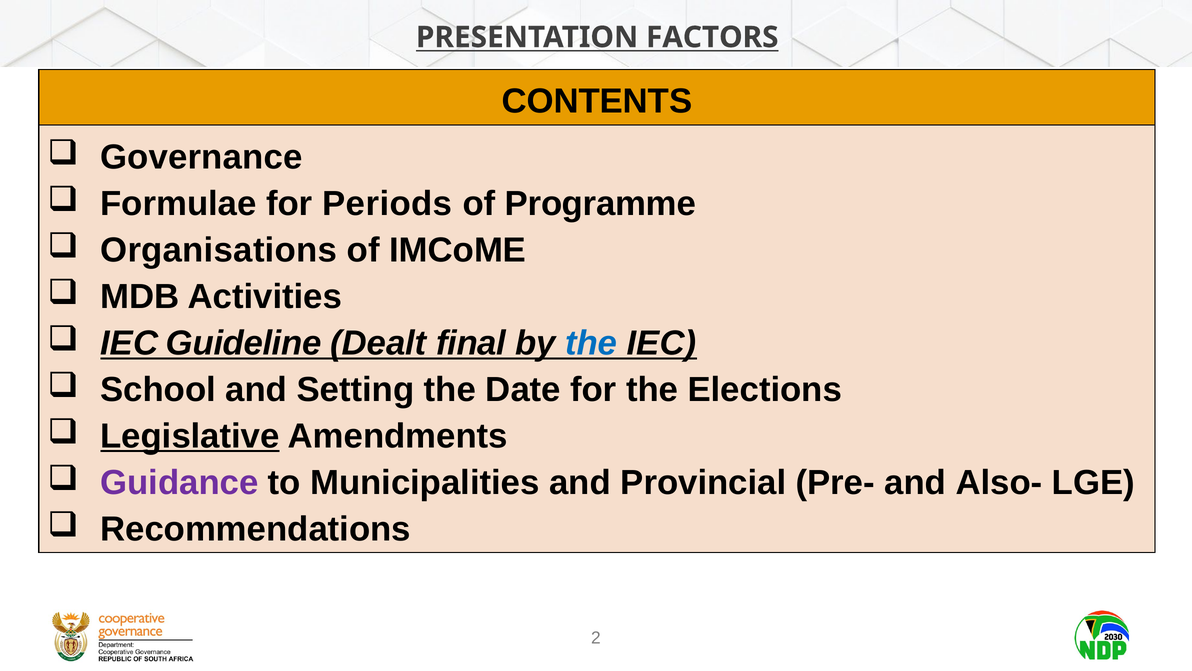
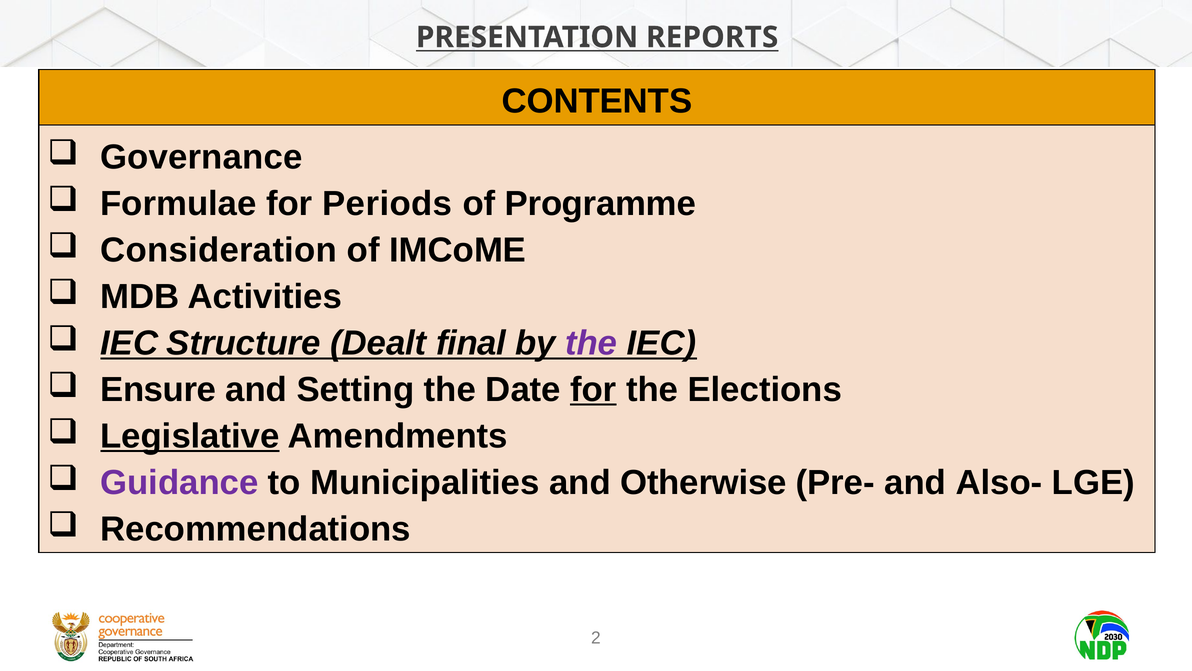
FACTORS: FACTORS -> REPORTS
Organisations: Organisations -> Consideration
Guideline: Guideline -> Structure
the at (591, 343) colour: blue -> purple
School: School -> Ensure
for at (593, 389) underline: none -> present
Provincial: Provincial -> Otherwise
